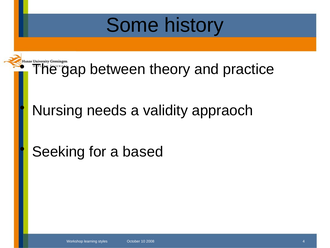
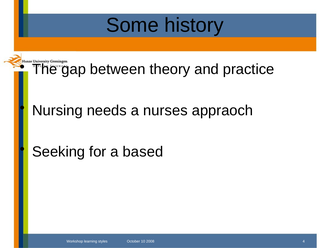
validity: validity -> nurses
